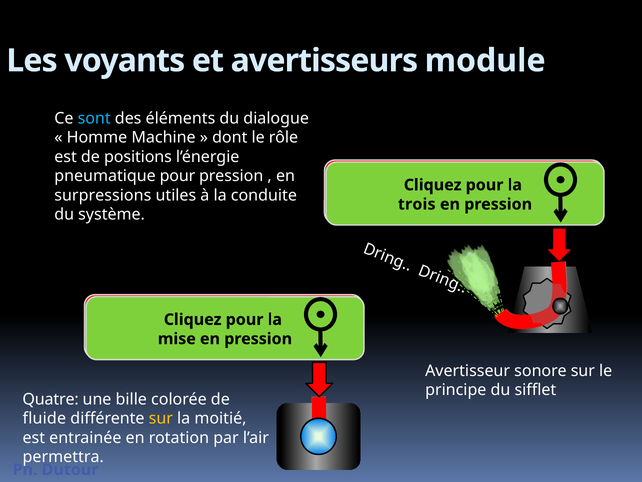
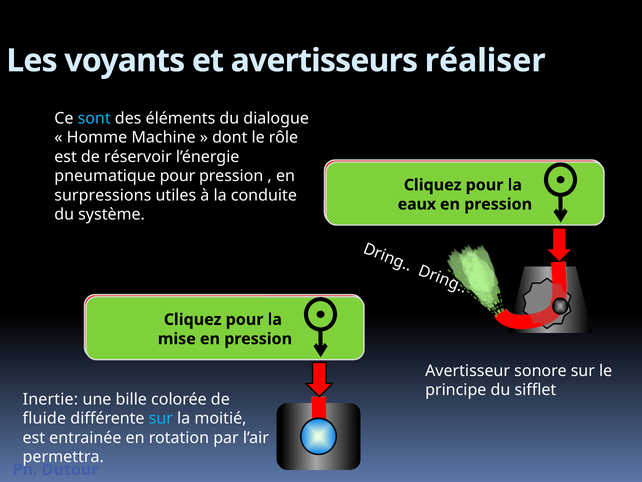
module: module -> réaliser
positions: positions -> réservoir
trois: trois -> eaux
Quatre: Quatre -> Inertie
sur at (161, 418) colour: yellow -> light blue
